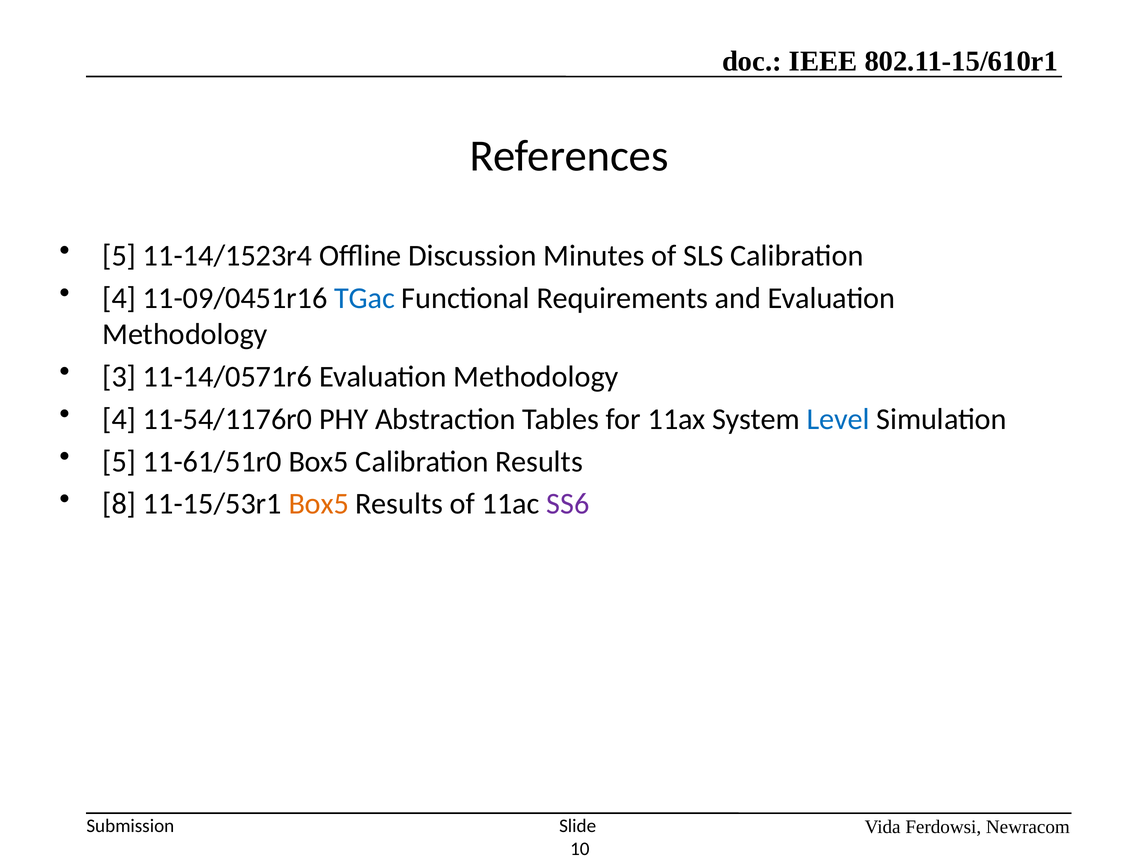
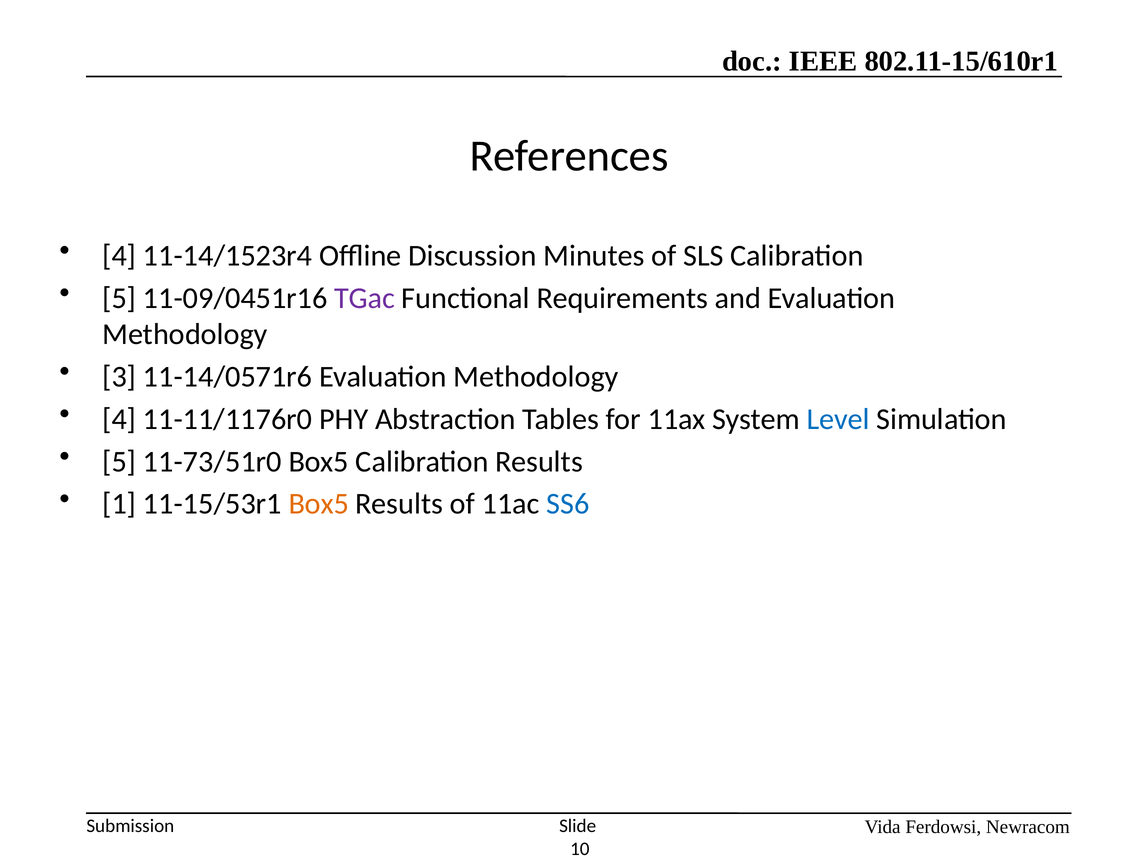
5 at (119, 256): 5 -> 4
4 at (119, 298): 4 -> 5
TGac colour: blue -> purple
11-54/1176r0: 11-54/1176r0 -> 11-11/1176r0
11-61/51r0: 11-61/51r0 -> 11-73/51r0
8: 8 -> 1
SS6 colour: purple -> blue
